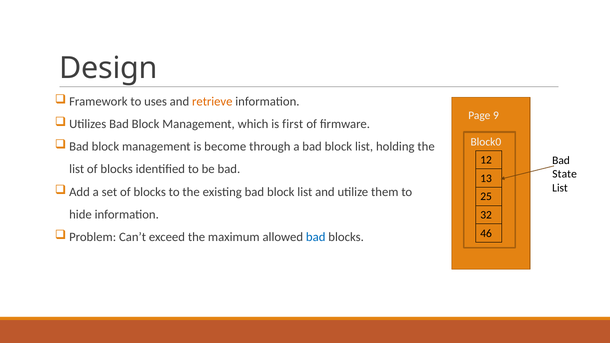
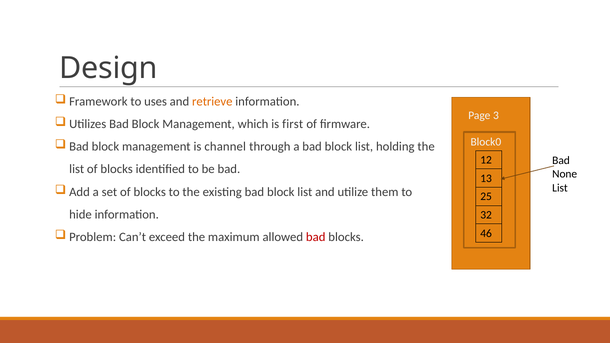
9: 9 -> 3
become: become -> channel
State: State -> None
bad at (316, 237) colour: blue -> red
